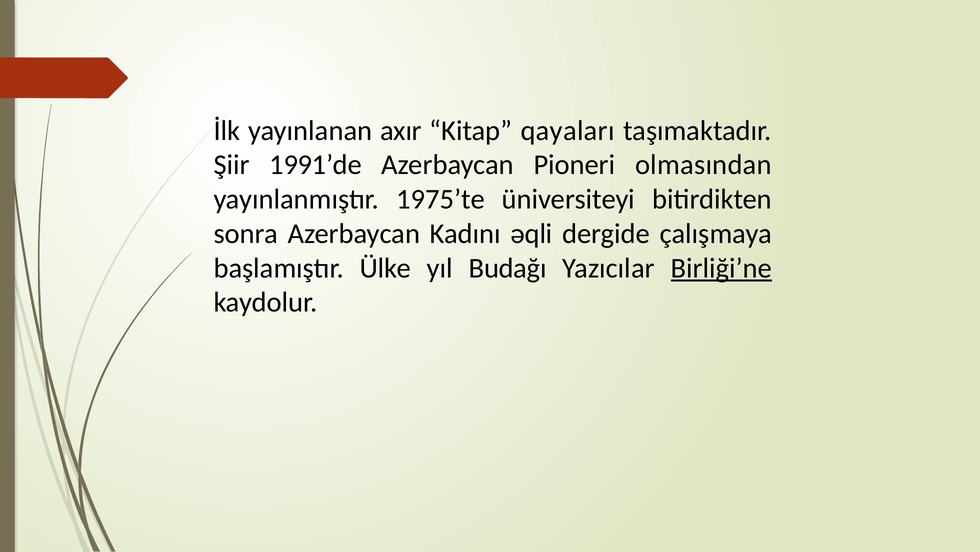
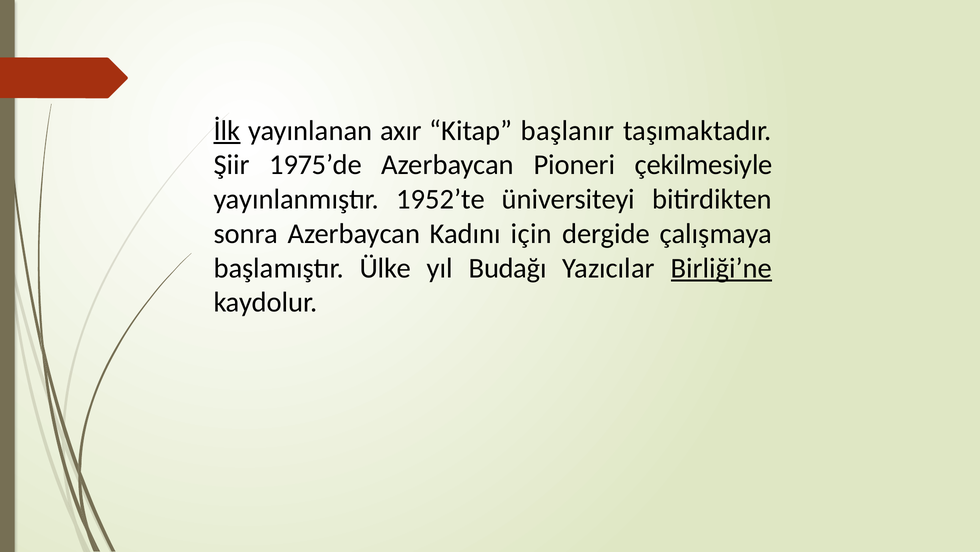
İlk underline: none -> present
qayaları: qayaları -> başlanır
1991’de: 1991’de -> 1975’de
olmasından: olmasından -> çekilmesiyle
1975’te: 1975’te -> 1952’te
əqli: əqli -> için
